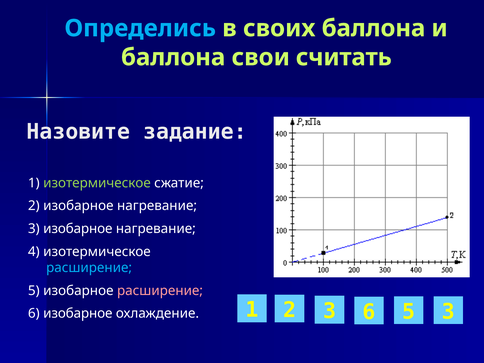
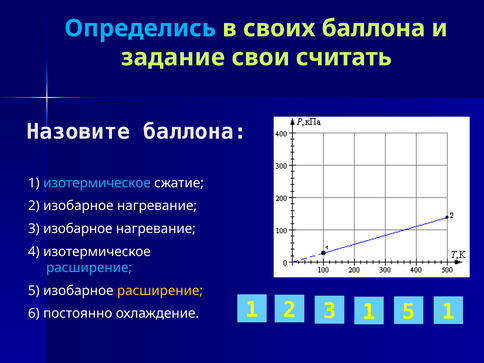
баллона at (173, 57): баллона -> задание
Назовите задание: задание -> баллона
изотермическое at (97, 183) colour: light green -> light blue
расширение at (160, 291) colour: pink -> yellow
1 6: 6 -> 1
2 3: 3 -> 1
6 изобарное: изобарное -> постоянно
